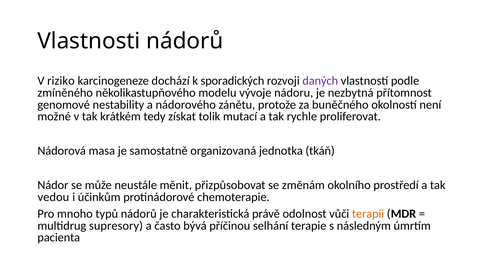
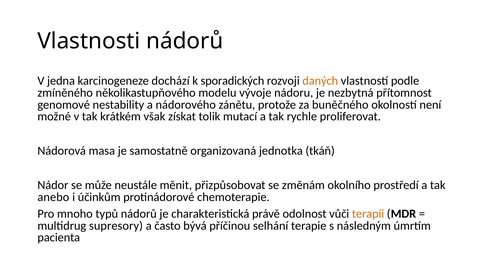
riziko: riziko -> jedna
daných colour: purple -> orange
tedy: tedy -> však
vedou: vedou -> anebo
